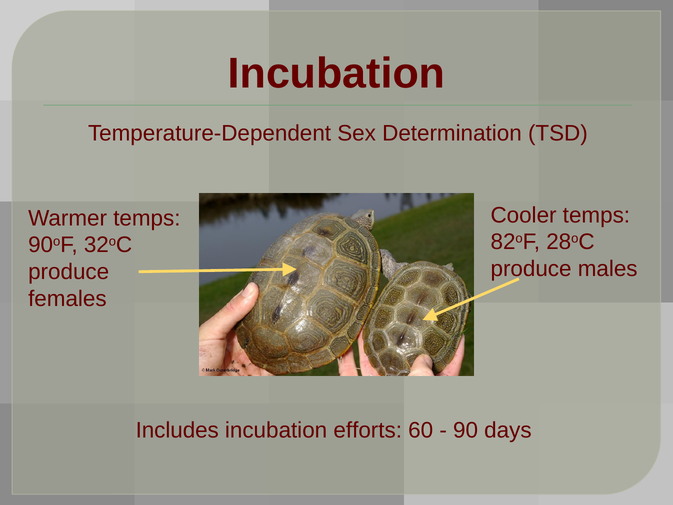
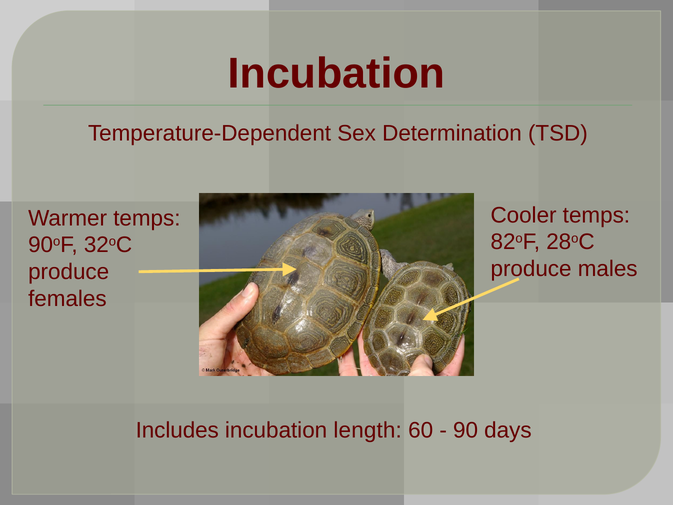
efforts: efforts -> length
